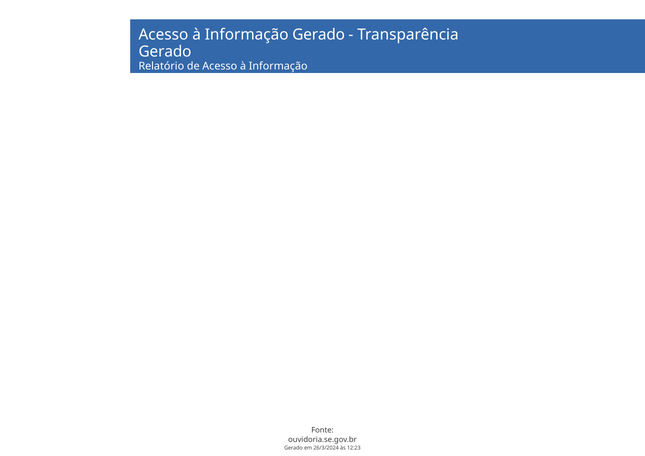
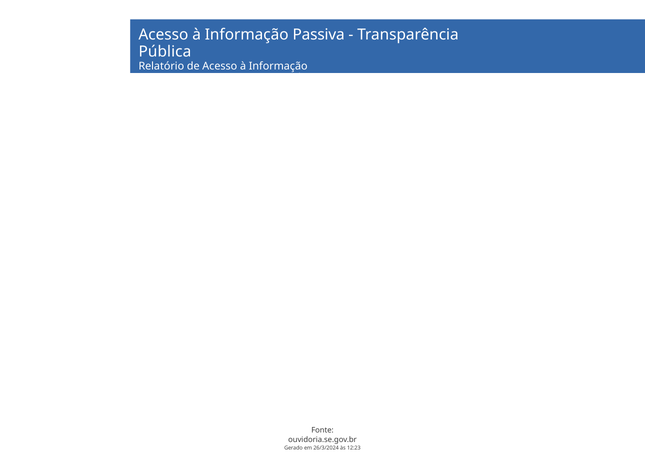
Informação Gerado: Gerado -> Passiva
Gerado at (165, 52): Gerado -> Pública
